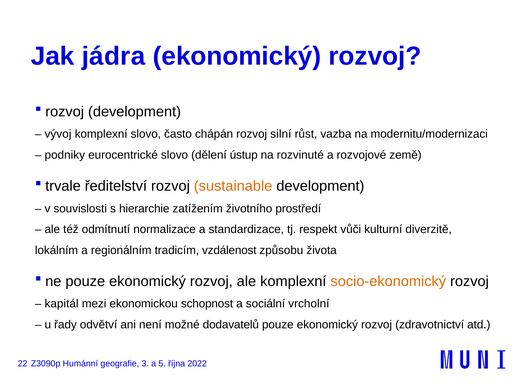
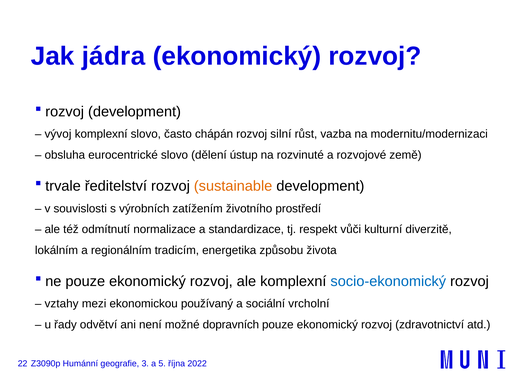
podniky: podniky -> obsluha
hierarchie: hierarchie -> výrobních
vzdálenost: vzdálenost -> energetika
socio-ekonomický colour: orange -> blue
kapitál: kapitál -> vztahy
schopnost: schopnost -> používaný
dodavatelů: dodavatelů -> dopravních
